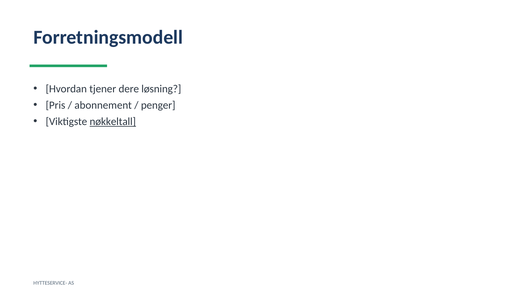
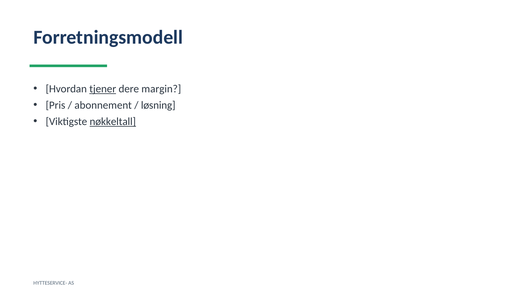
tjener underline: none -> present
løsning: løsning -> margin
penger: penger -> løsning
